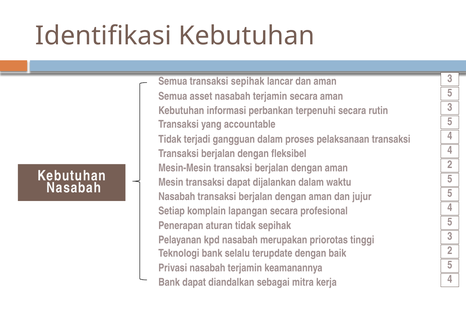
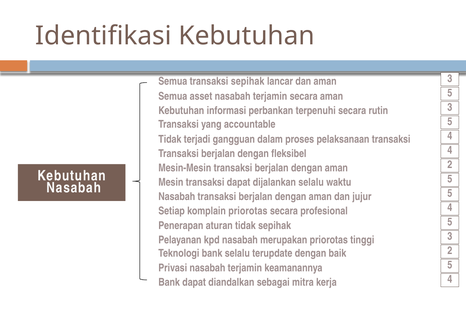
dijalankan dalam: dalam -> selalu
komplain lapangan: lapangan -> priorotas
